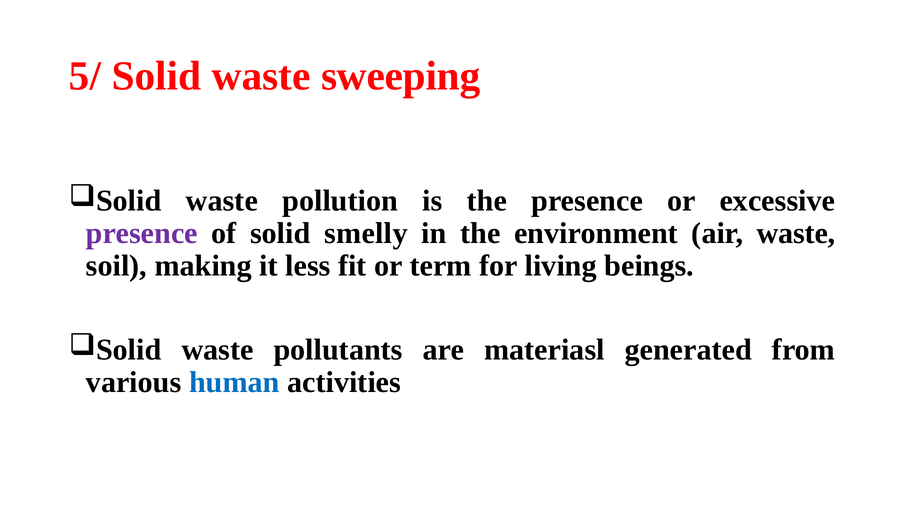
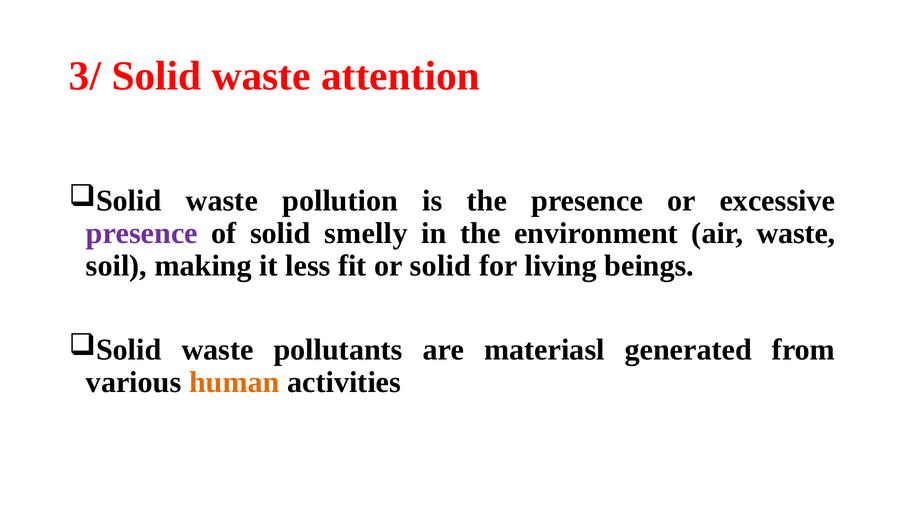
5/: 5/ -> 3/
sweeping: sweeping -> attention
or term: term -> solid
human colour: blue -> orange
